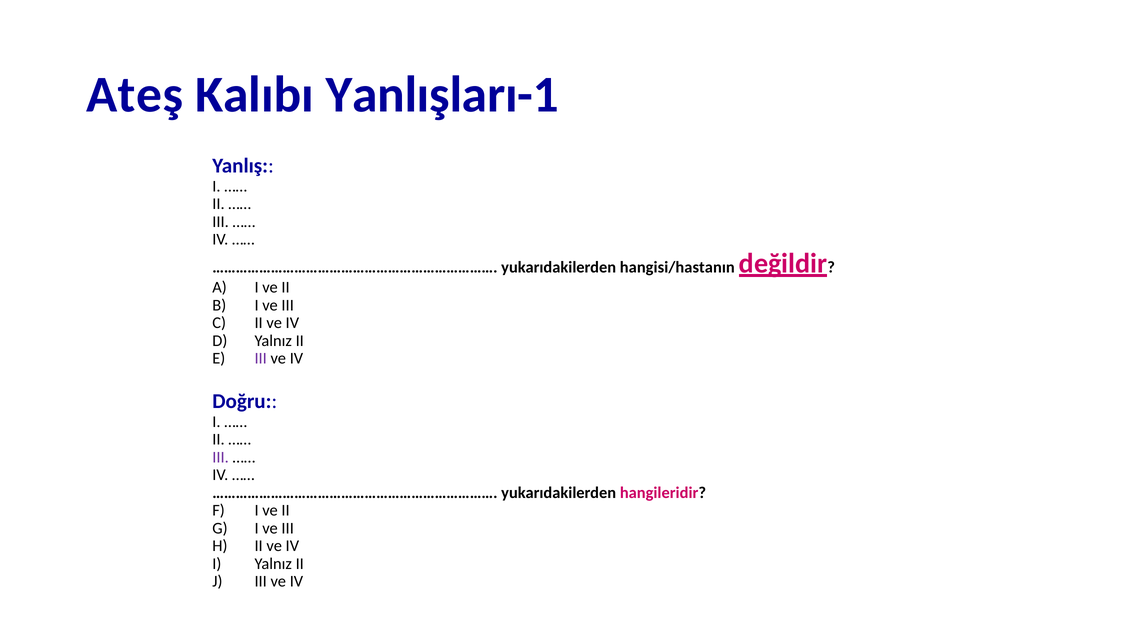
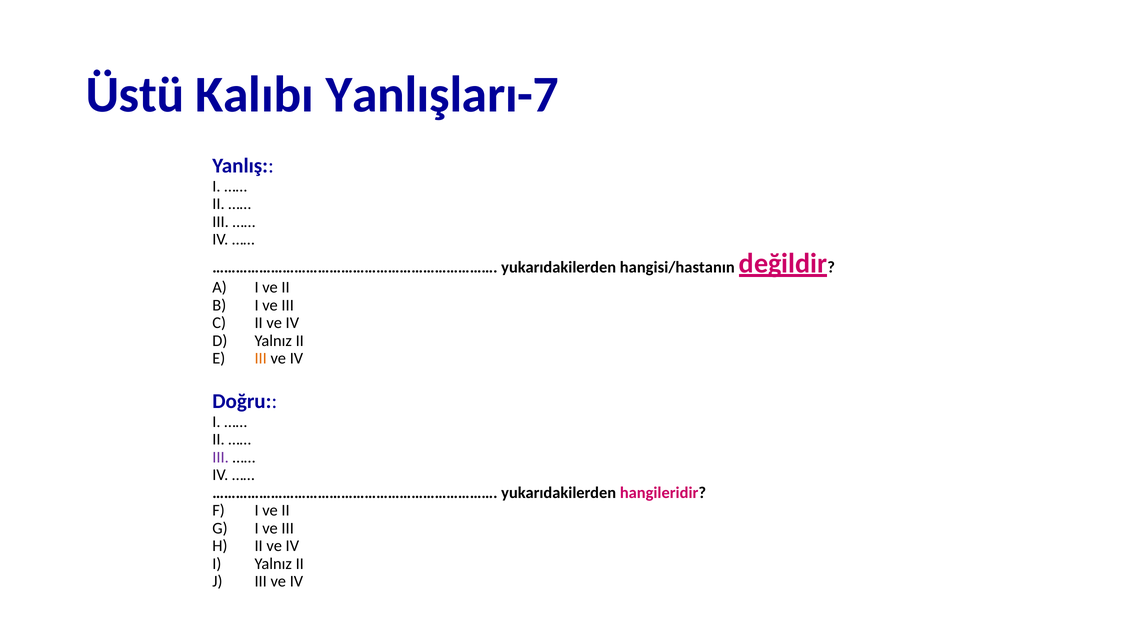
Ateş: Ateş -> Üstü
Yanlışları-1: Yanlışları-1 -> Yanlışları-7
III at (261, 358) colour: purple -> orange
